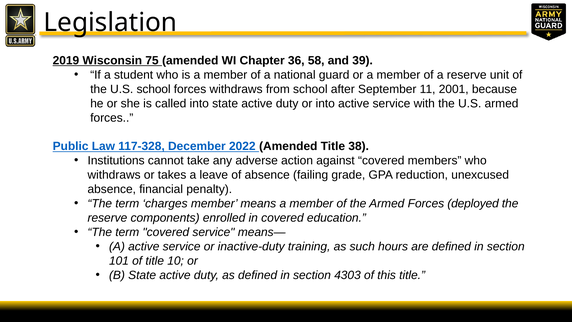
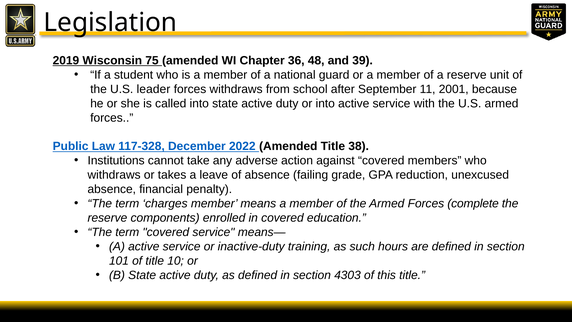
58: 58 -> 48
U.S school: school -> leader
deployed: deployed -> complete
